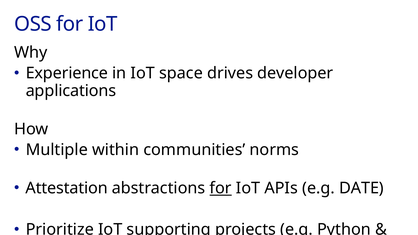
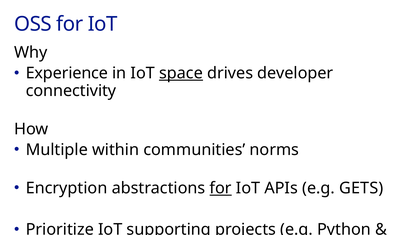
space underline: none -> present
applications: applications -> connectivity
Attestation: Attestation -> Encryption
DATE: DATE -> GETS
